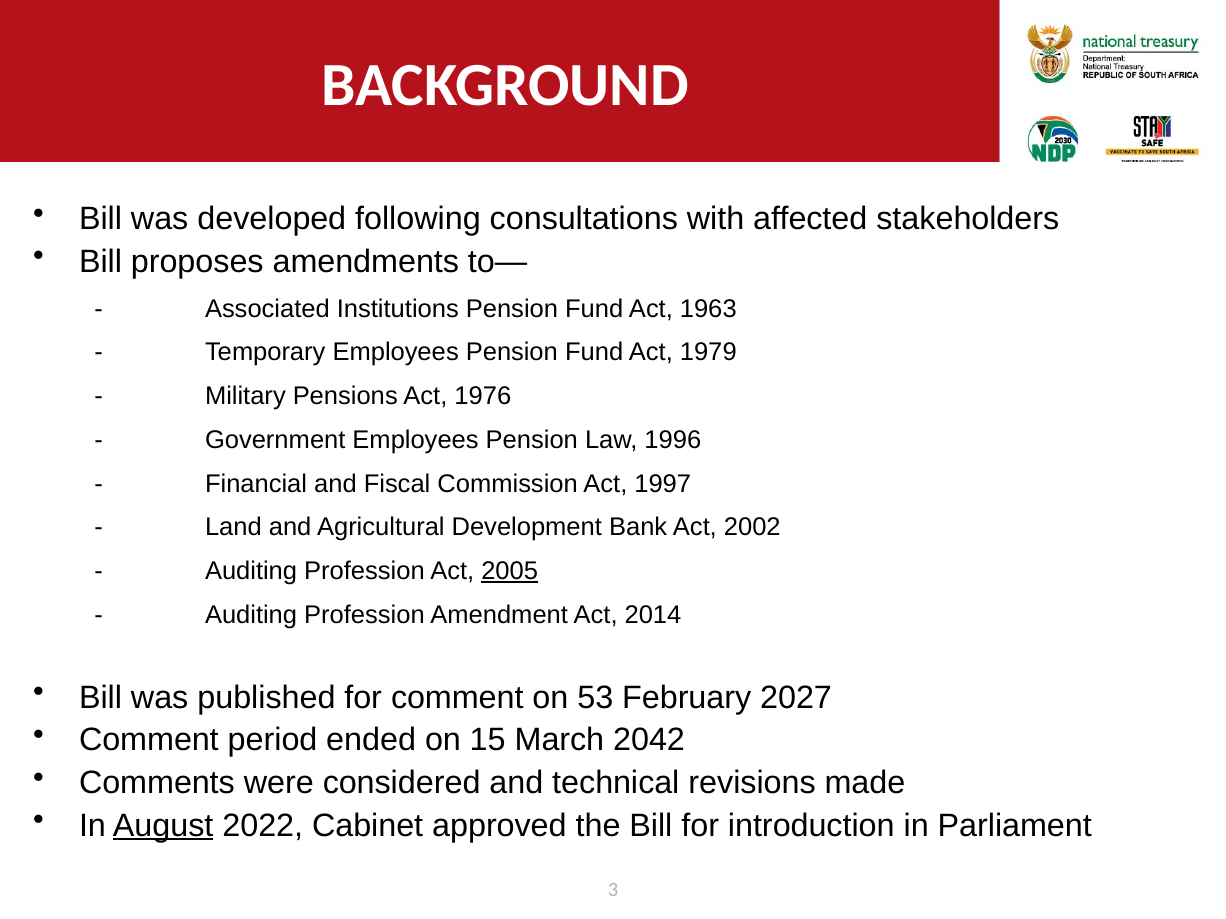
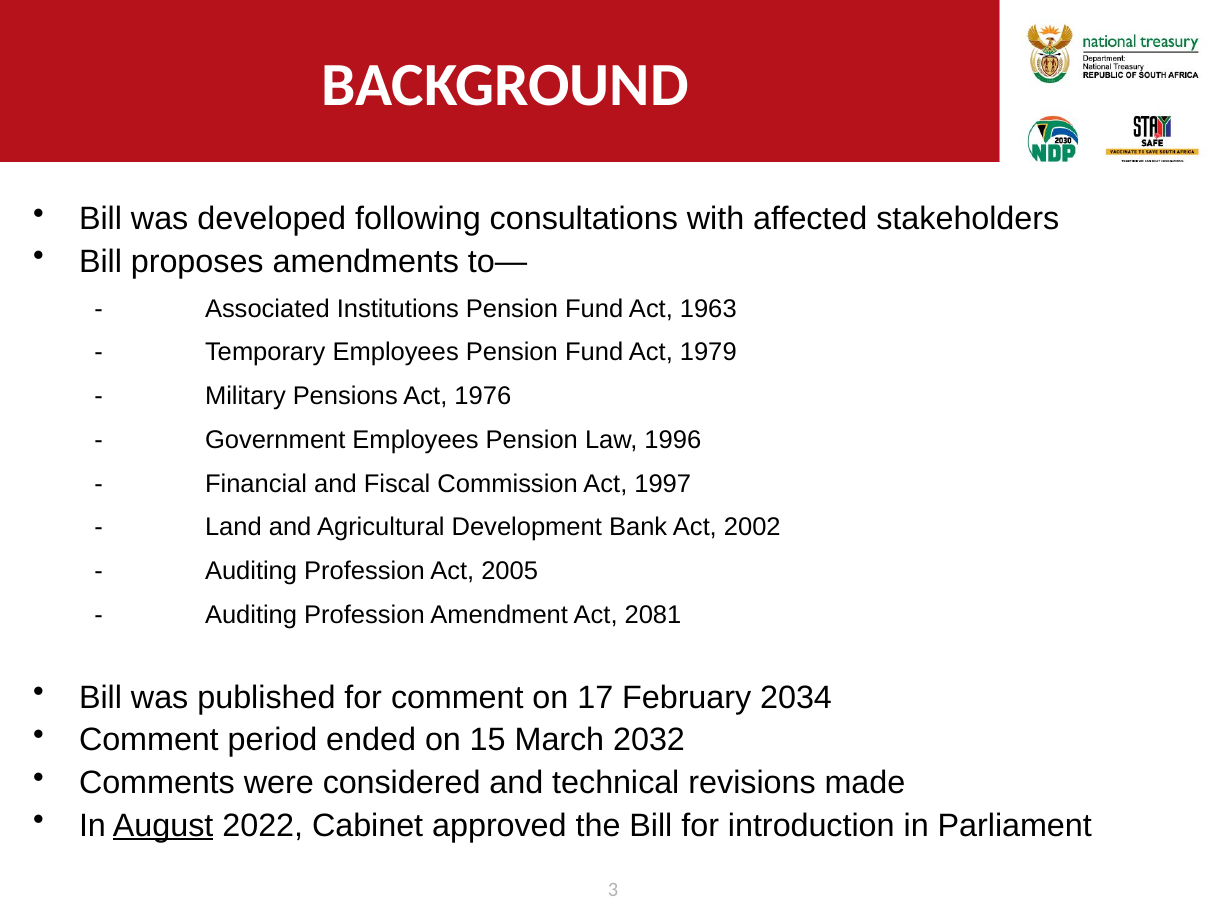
2005 underline: present -> none
2014: 2014 -> 2081
53: 53 -> 17
2027: 2027 -> 2034
2042: 2042 -> 2032
